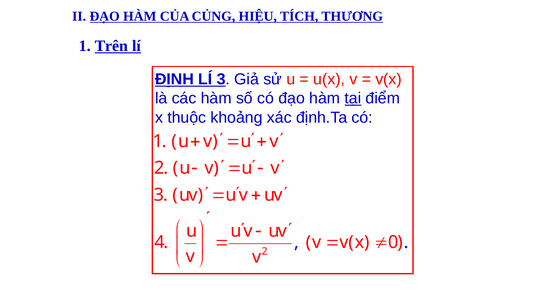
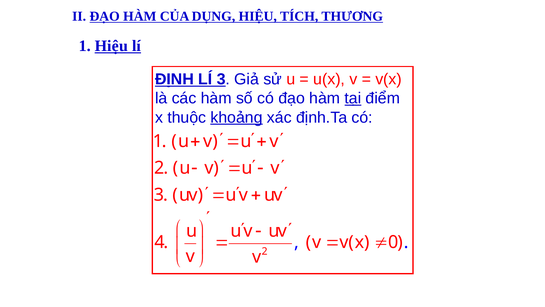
CỦNG: CỦNG -> DỤNG
1 Trên: Trên -> Hiệu
khoảng underline: none -> present
